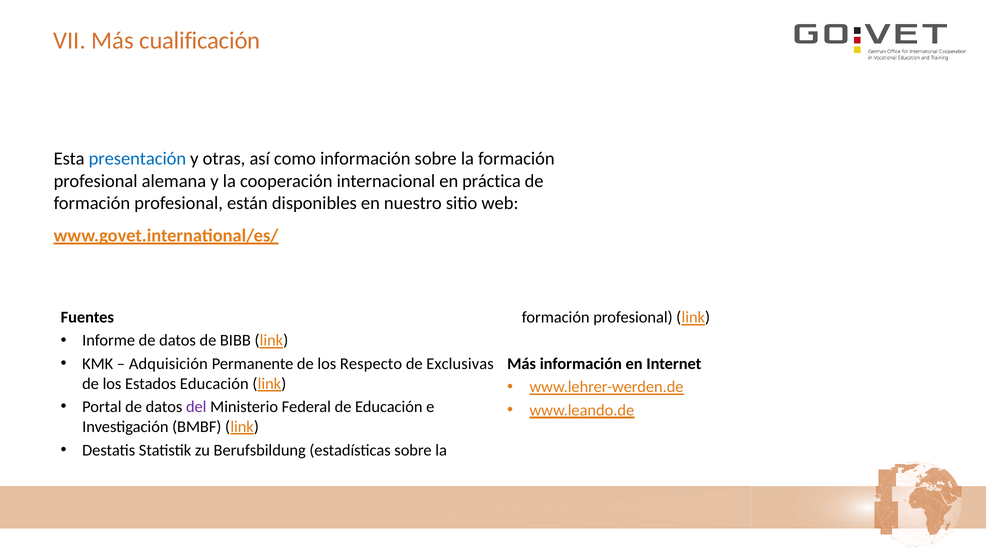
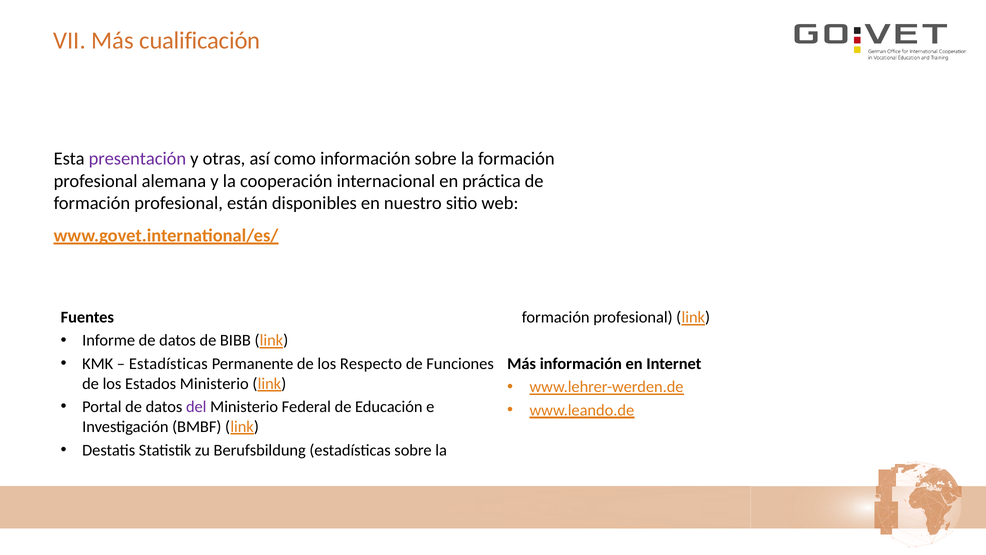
presentación colour: blue -> purple
Adquisición at (168, 364): Adquisición -> Estadísticas
Exclusivas: Exclusivas -> Funciones
Estados Educación: Educación -> Ministerio
